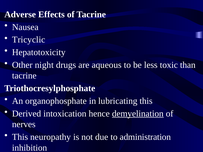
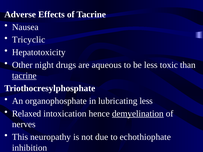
tacrine at (24, 76) underline: none -> present
lubricating this: this -> less
Derived: Derived -> Relaxed
administration: administration -> echothiophate
